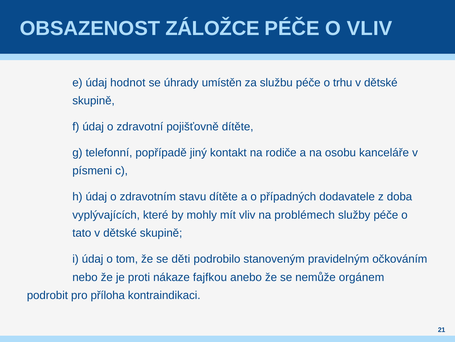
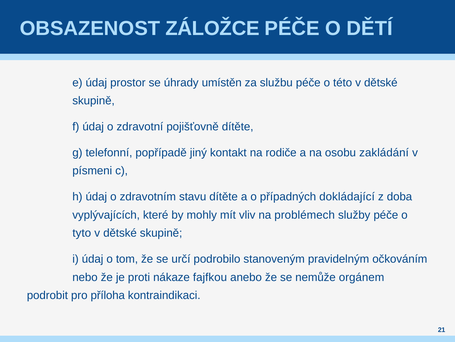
O VLIV: VLIV -> DĚTÍ
hodnot: hodnot -> prostor
trhu: trhu -> této
kanceláře: kanceláře -> zakládání
dodavatele: dodavatele -> dokládající
tato: tato -> tyto
děti: děti -> určí
